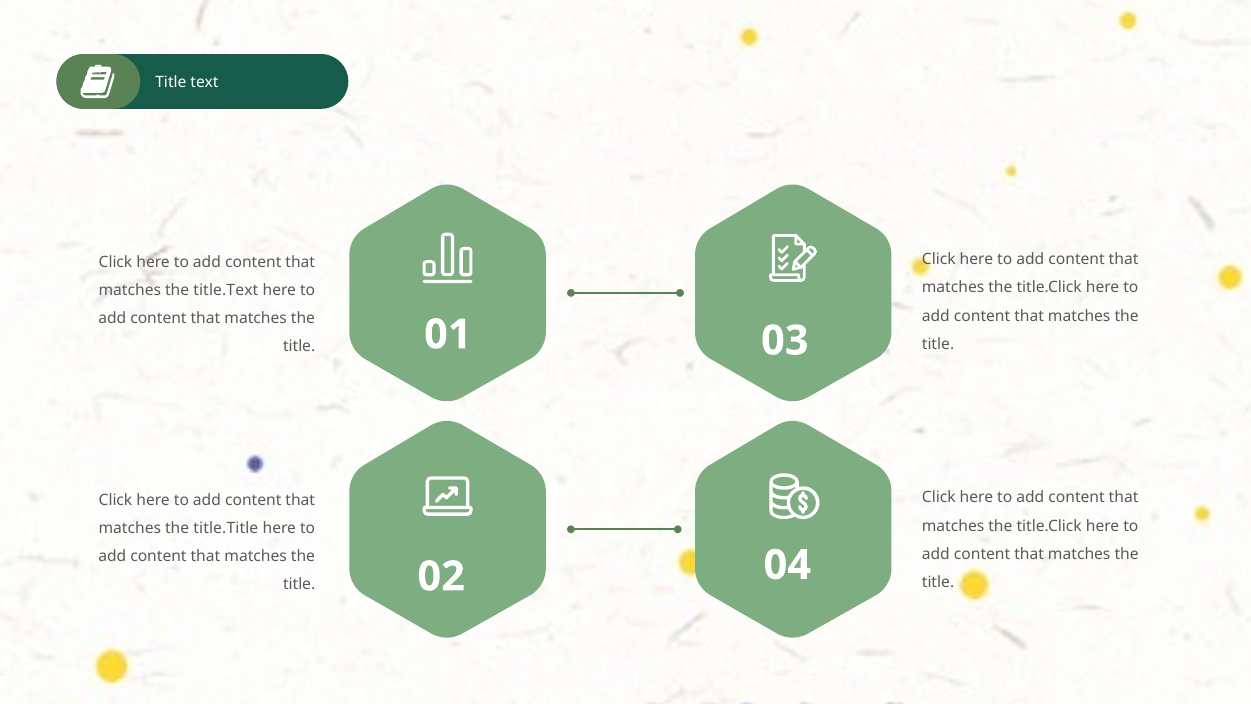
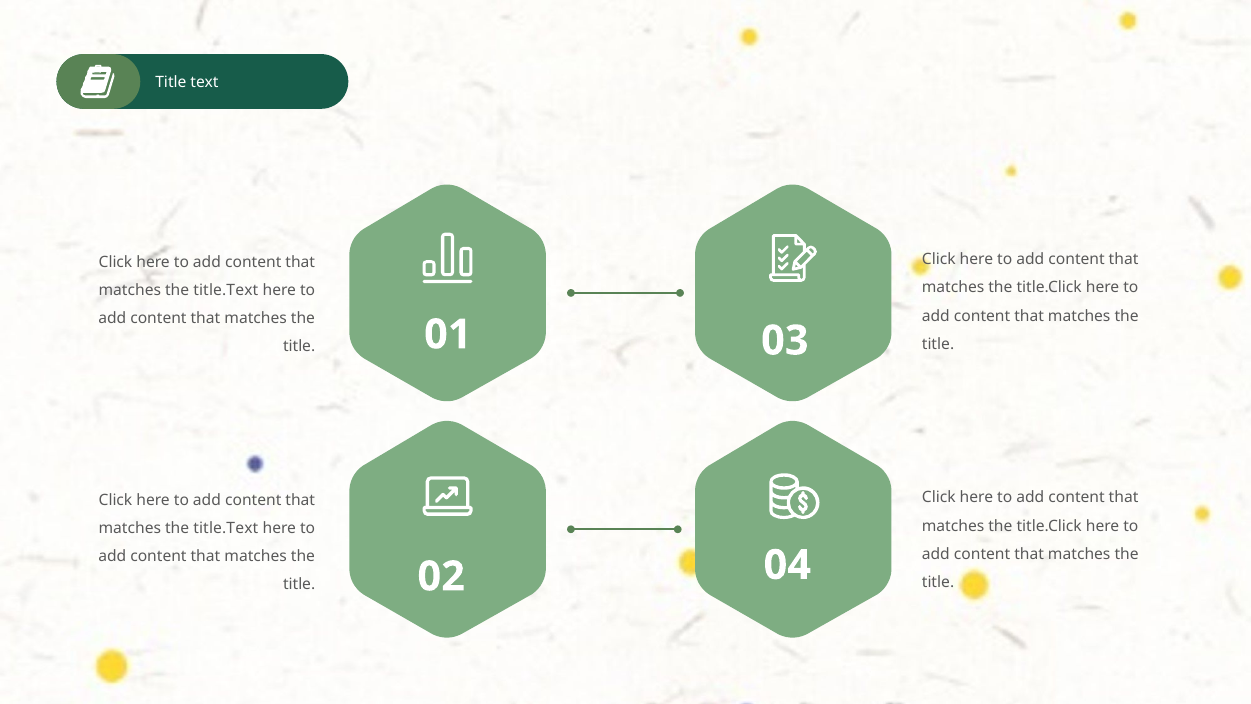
title.Title at (226, 528): title.Title -> title.Text
